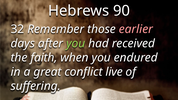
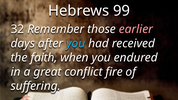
90: 90 -> 99
you at (76, 43) colour: light green -> light blue
live: live -> fire
